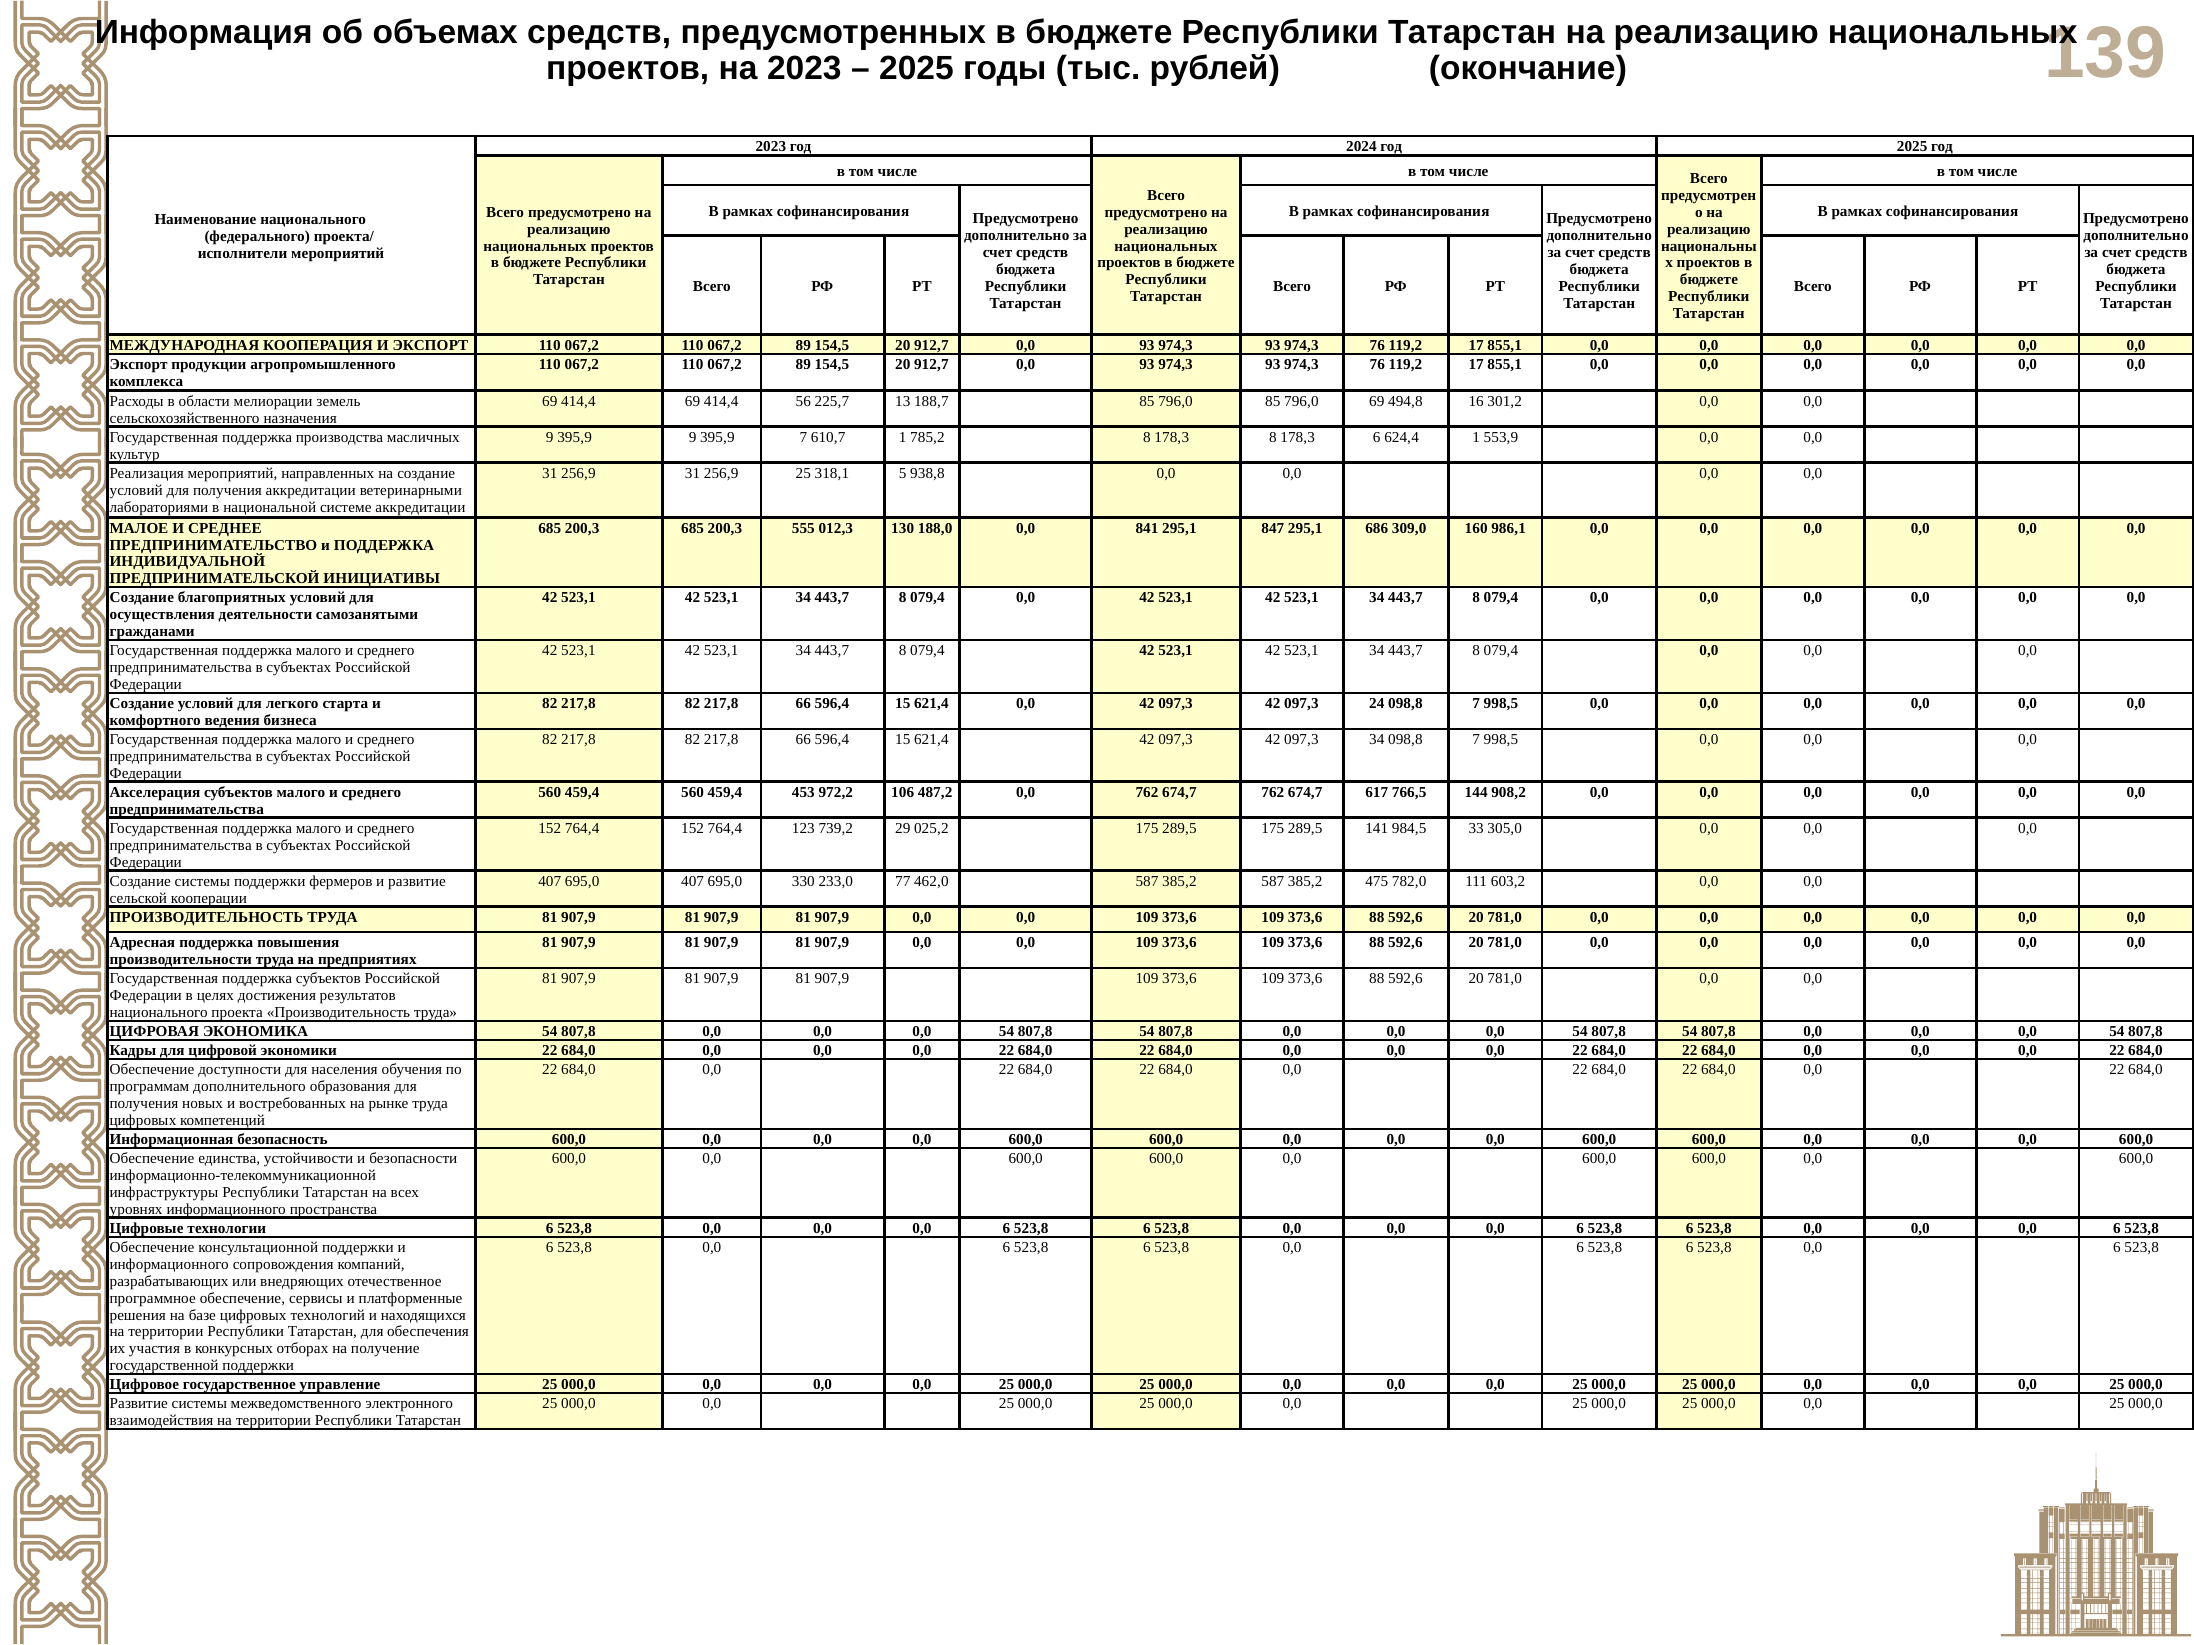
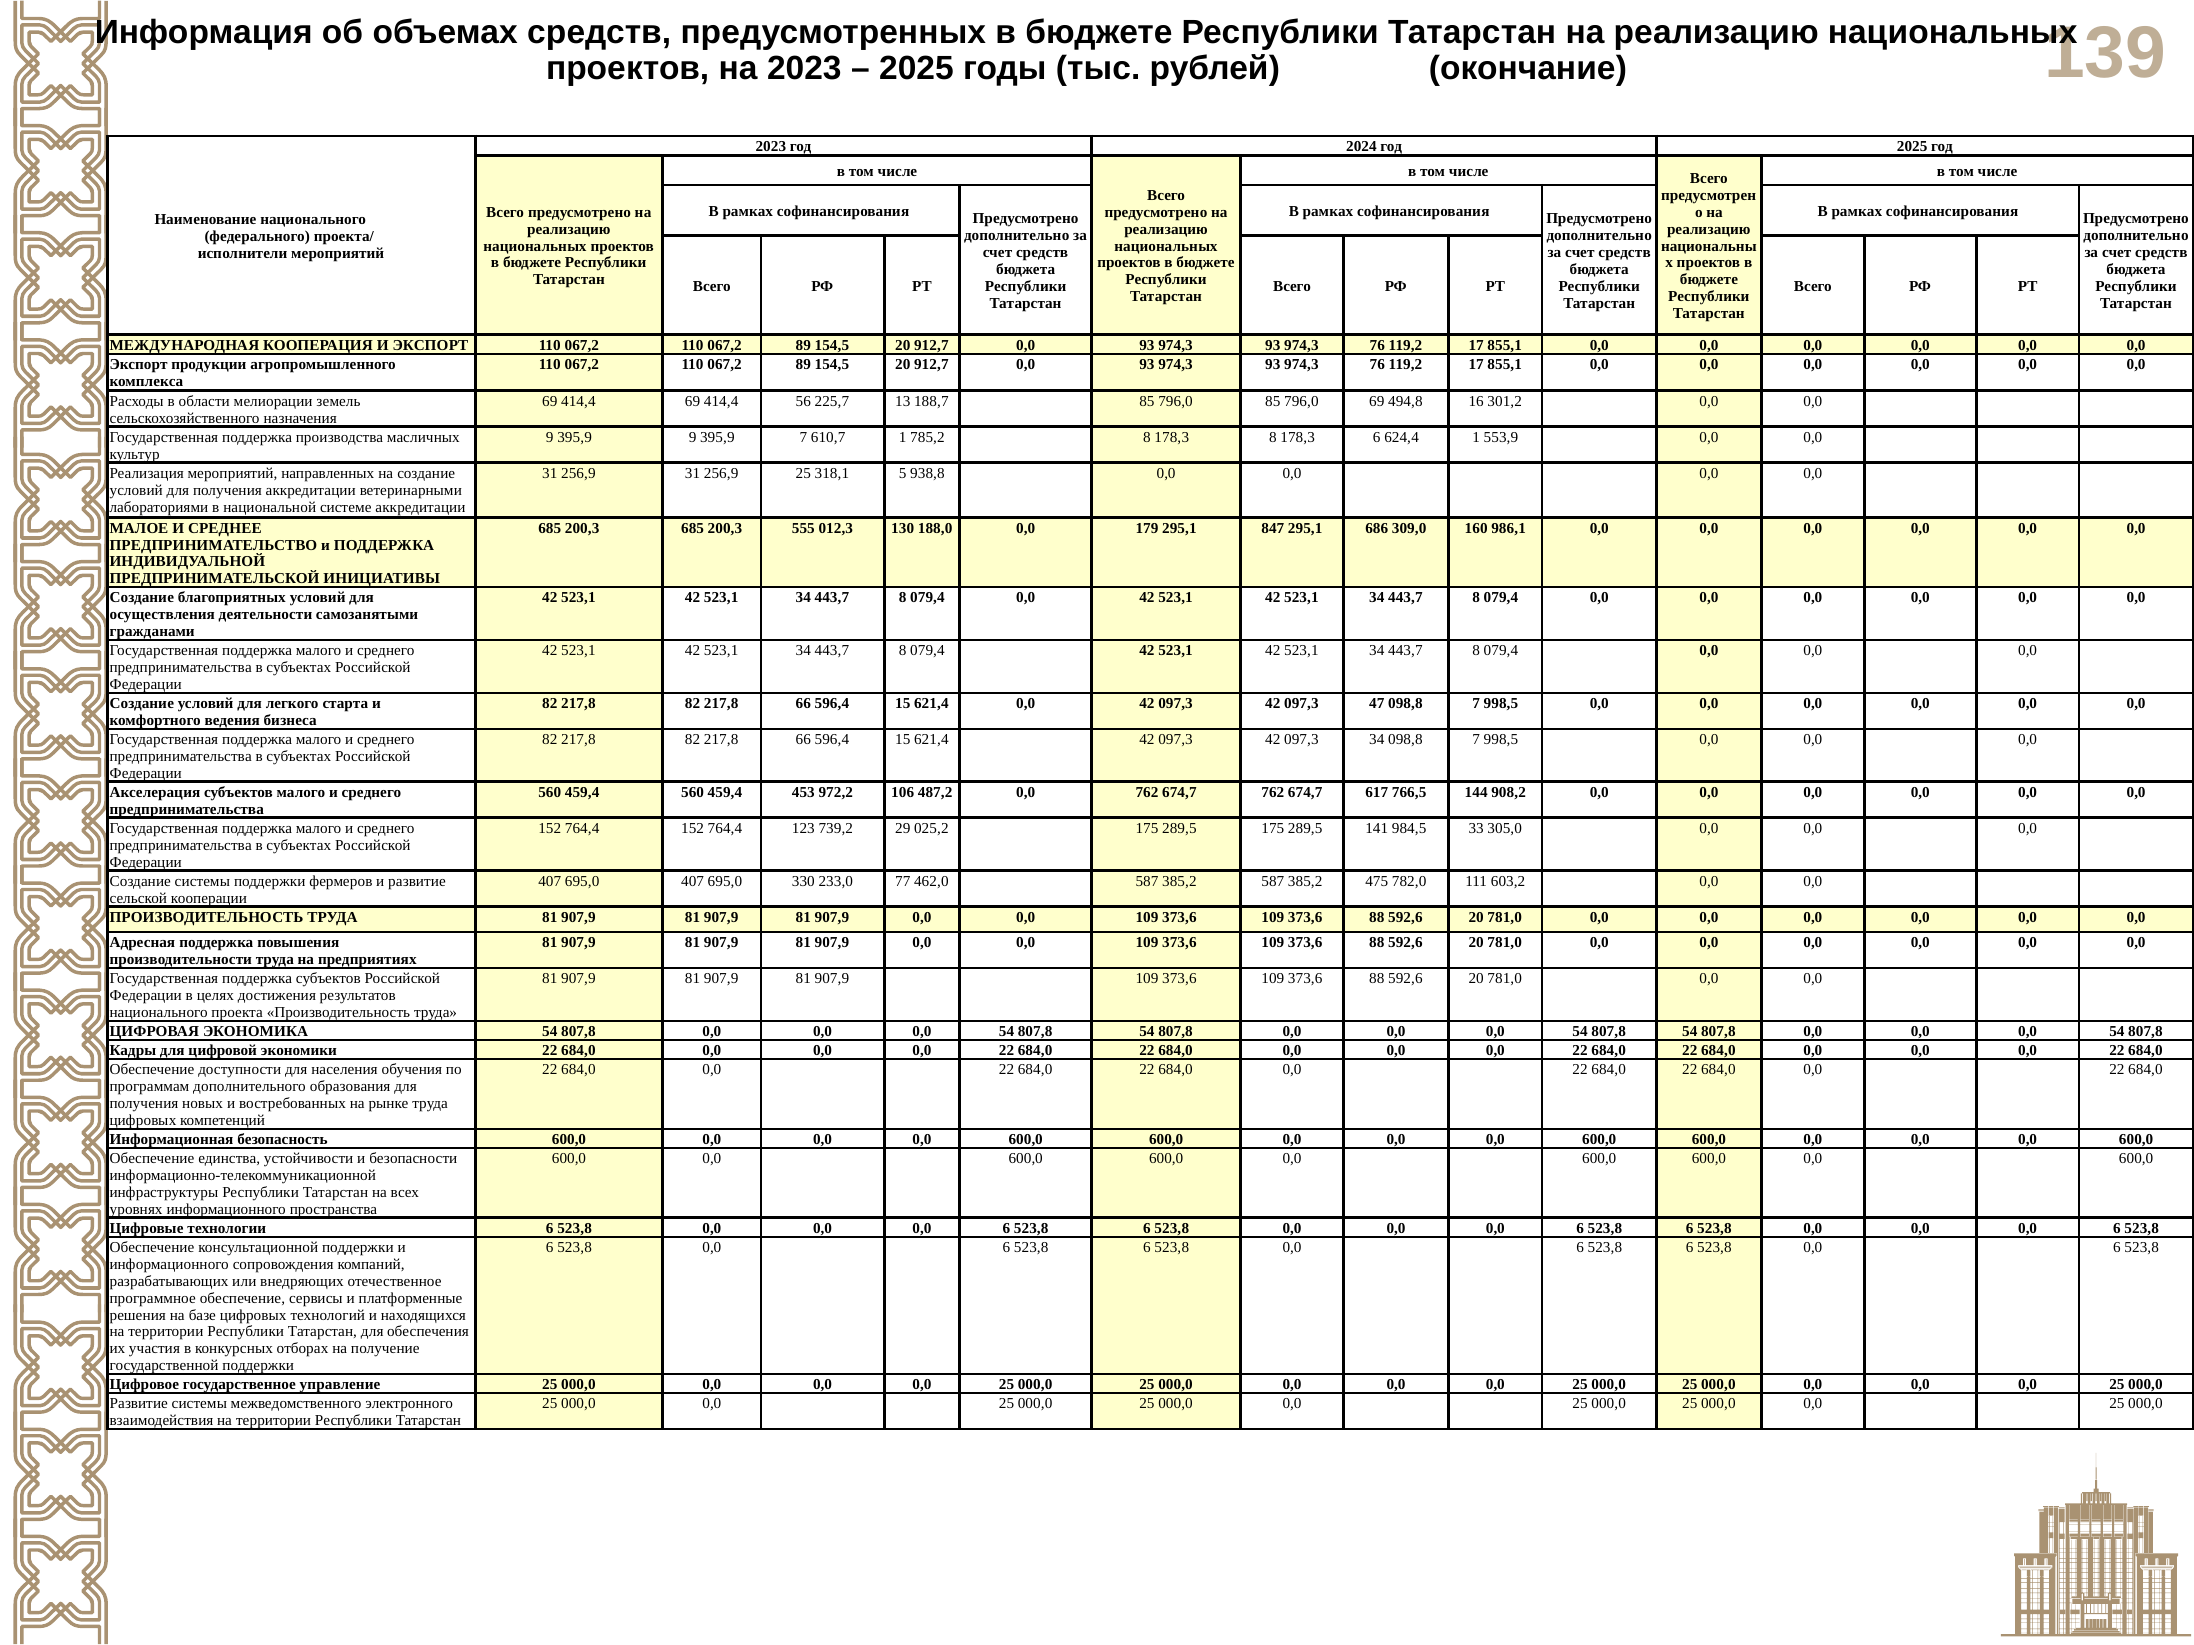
841: 841 -> 179
24: 24 -> 47
